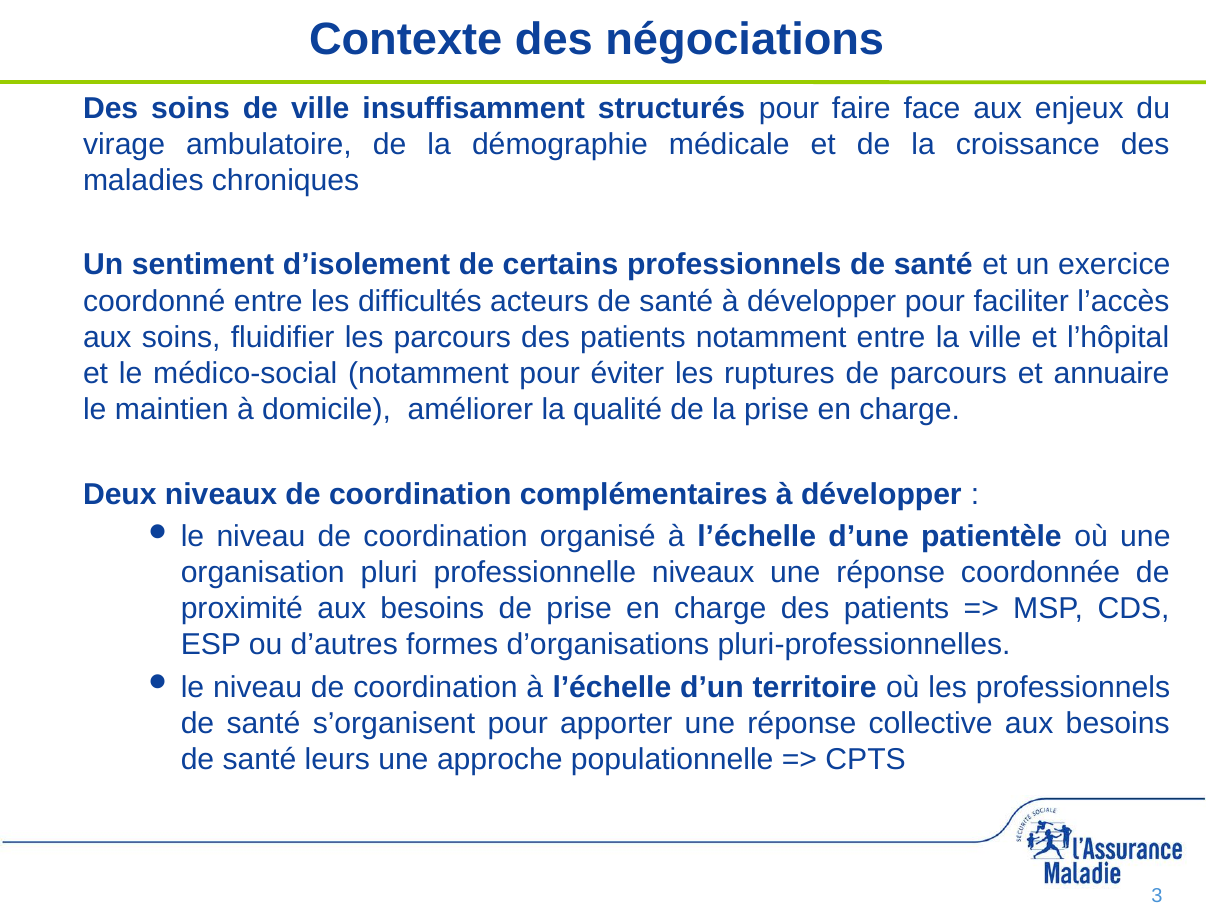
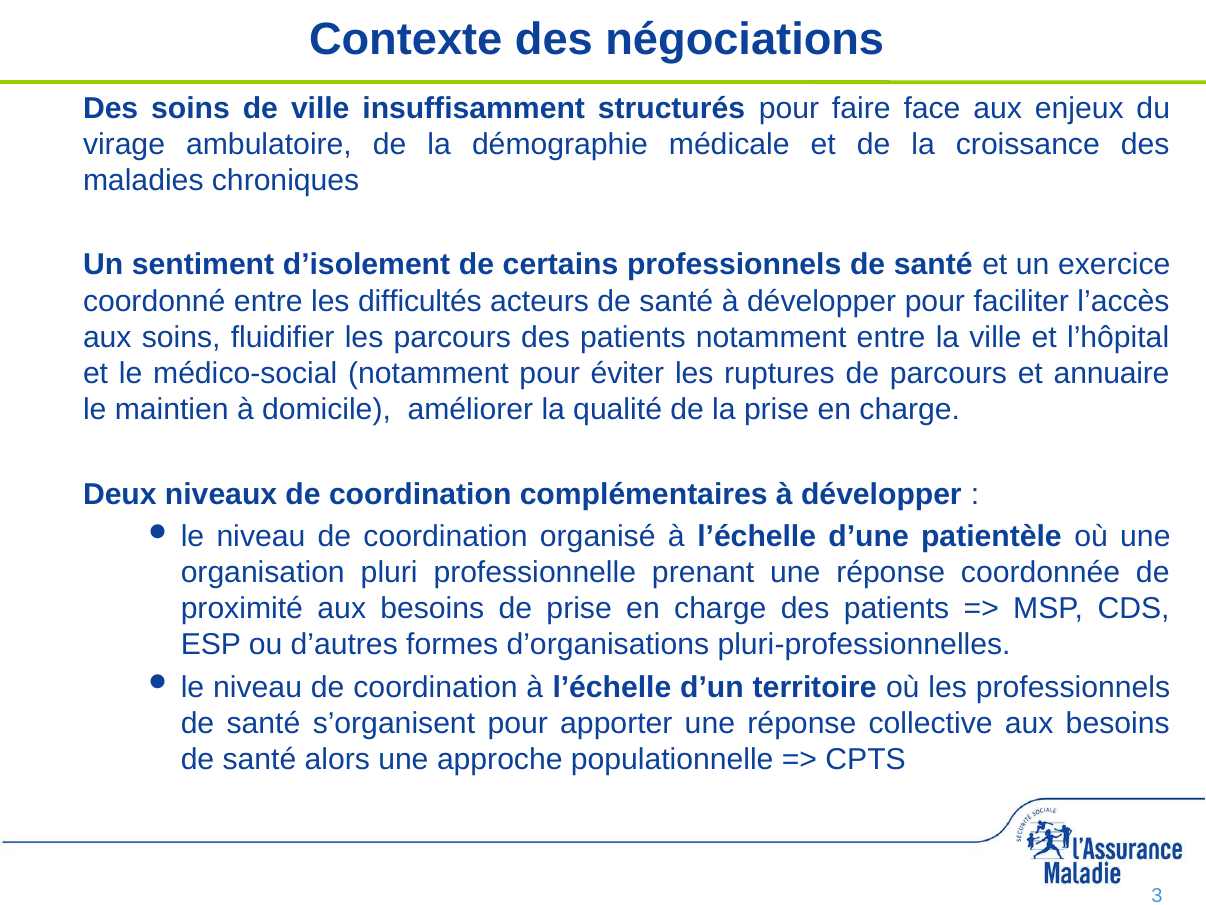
professionnelle niveaux: niveaux -> prenant
leurs: leurs -> alors
